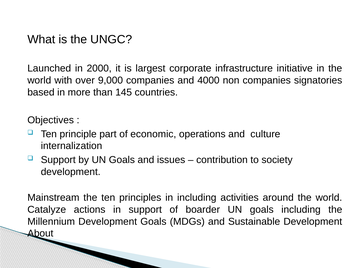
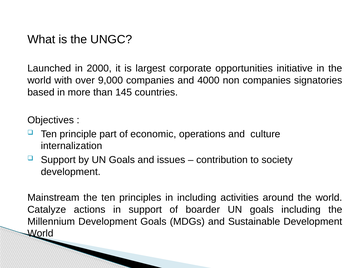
infrastructure: infrastructure -> opportunities
About at (40, 234): About -> World
